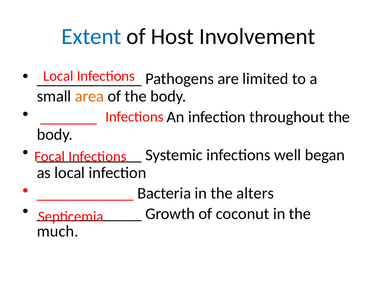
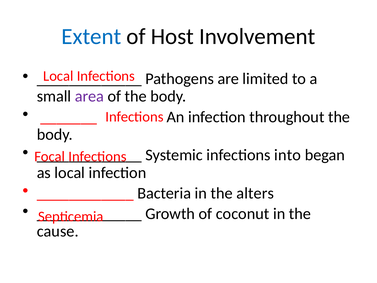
area colour: orange -> purple
well: well -> into
much: much -> cause
